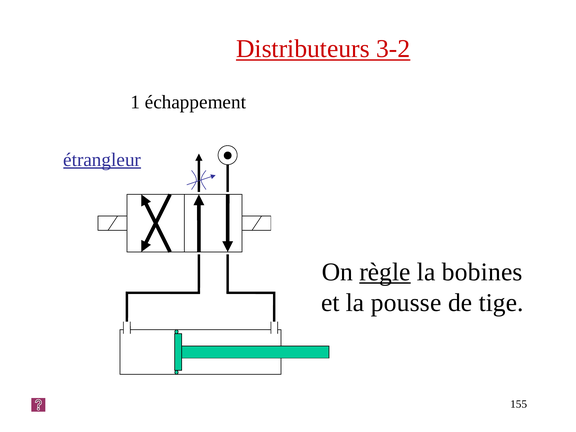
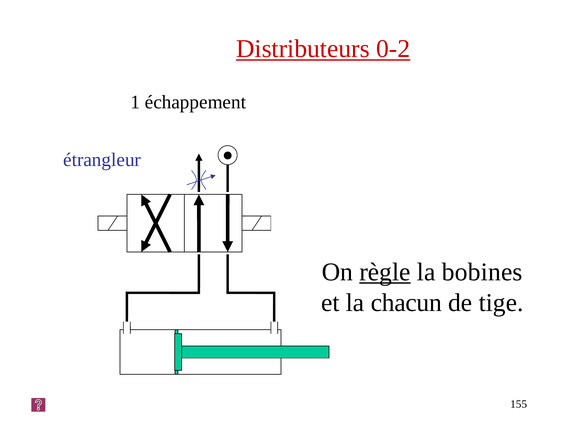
3-2: 3-2 -> 0-2
étrangleur underline: present -> none
pousse: pousse -> chacun
